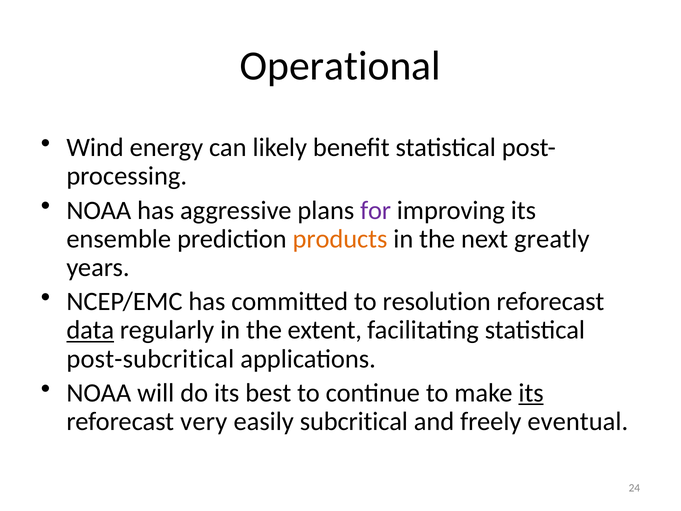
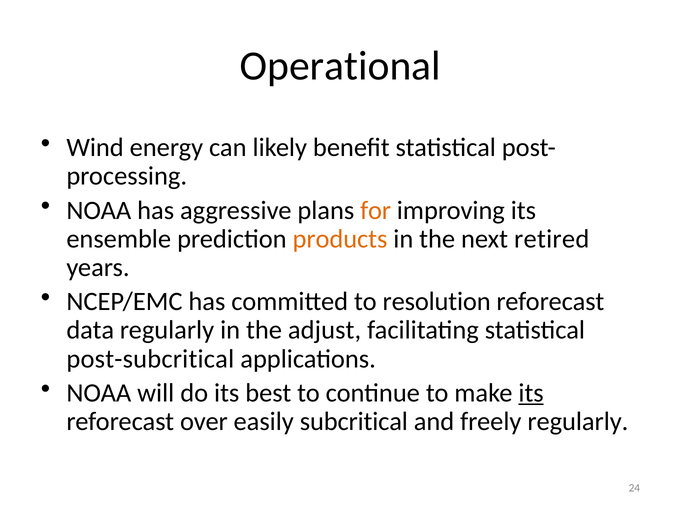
for colour: purple -> orange
greatly: greatly -> retired
data underline: present -> none
extent: extent -> adjust
very: very -> over
freely eventual: eventual -> regularly
